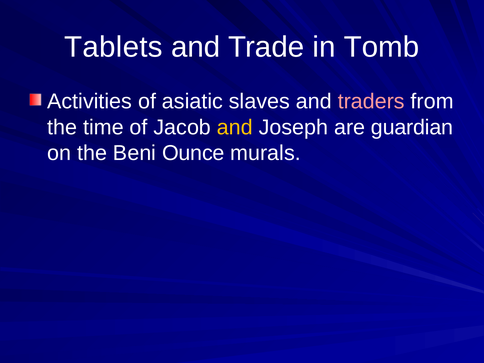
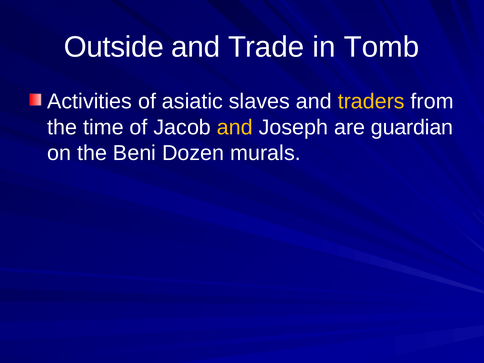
Tablets: Tablets -> Outside
traders colour: pink -> yellow
Ounce: Ounce -> Dozen
